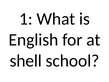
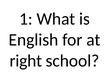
shell: shell -> right
